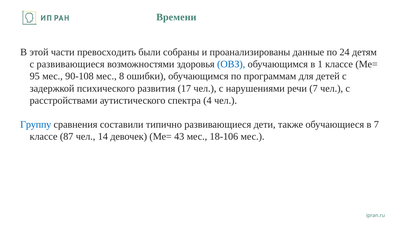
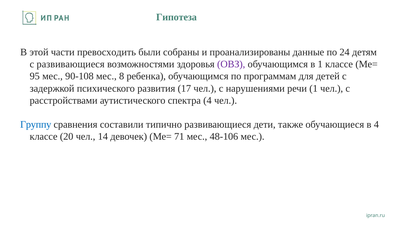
Времени: Времени -> Гипотеза
ОВЗ colour: blue -> purple
ошибки: ошибки -> ребенка
речи 7: 7 -> 1
в 7: 7 -> 4
87: 87 -> 20
43: 43 -> 71
18-106: 18-106 -> 48-106
